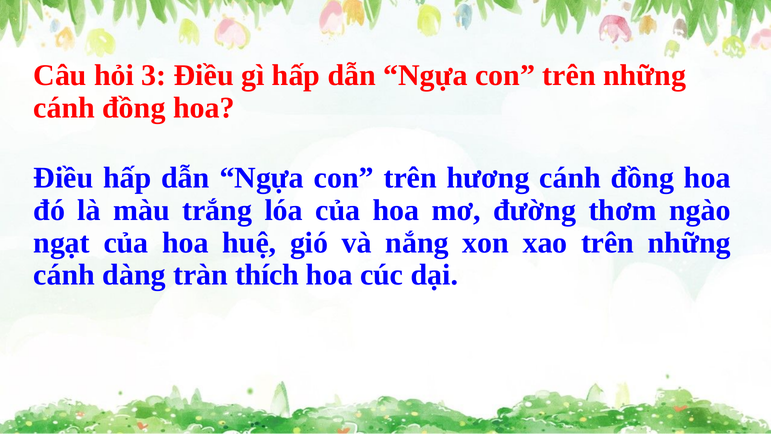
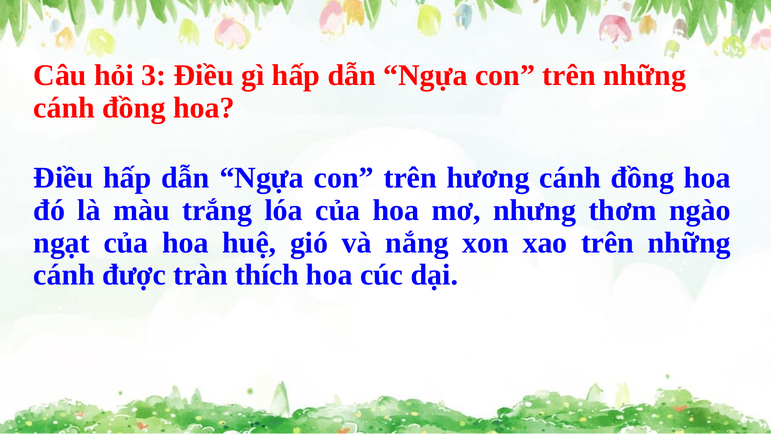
đường: đường -> nhưng
dàng: dàng -> được
